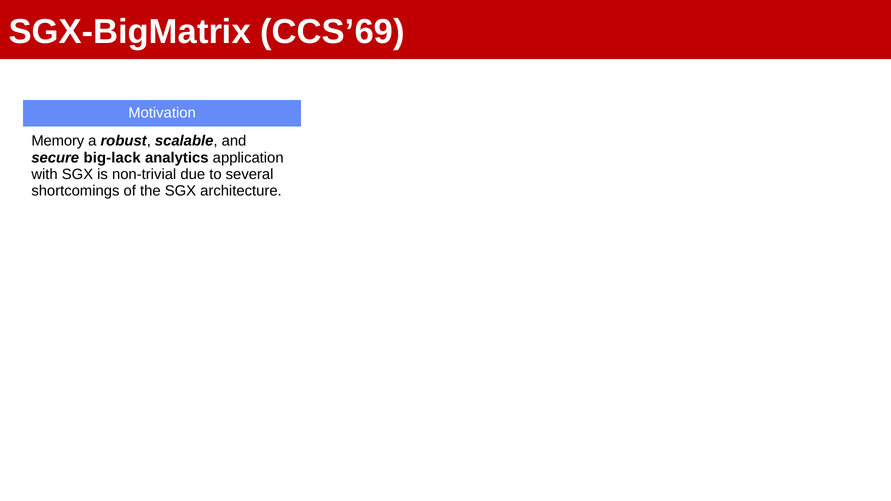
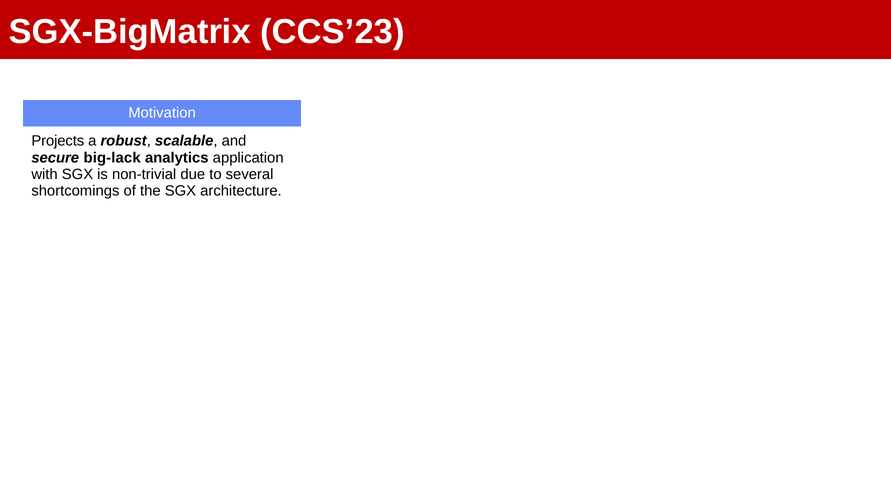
CCS’69: CCS’69 -> CCS’23
Memory: Memory -> Projects
